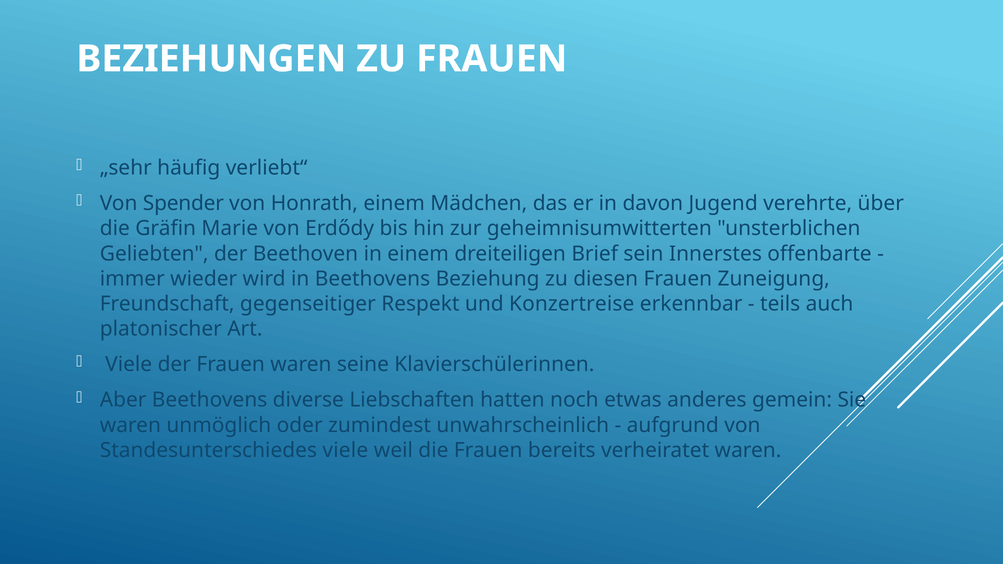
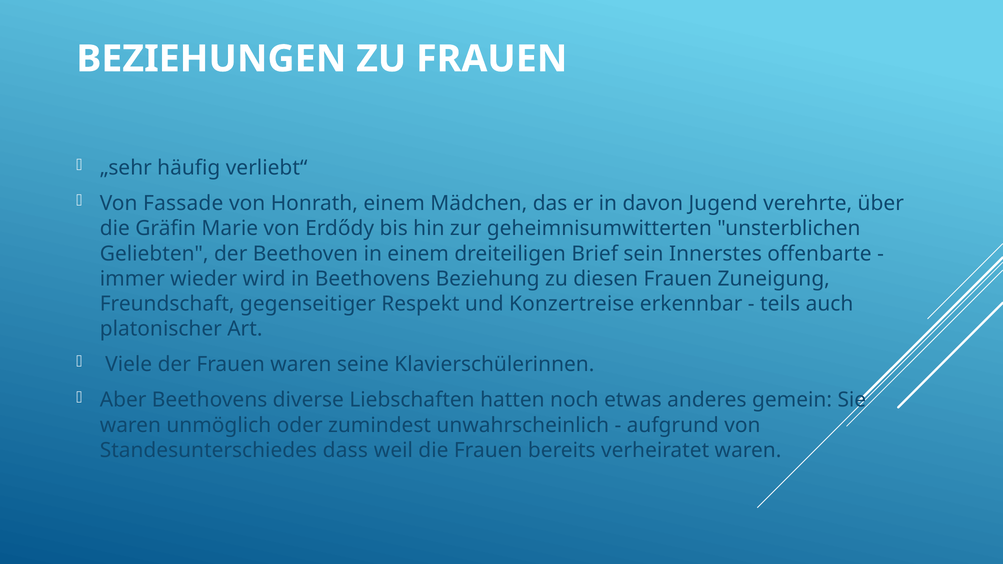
Spender: Spender -> Fassade
Standesunterschiedes viele: viele -> dass
